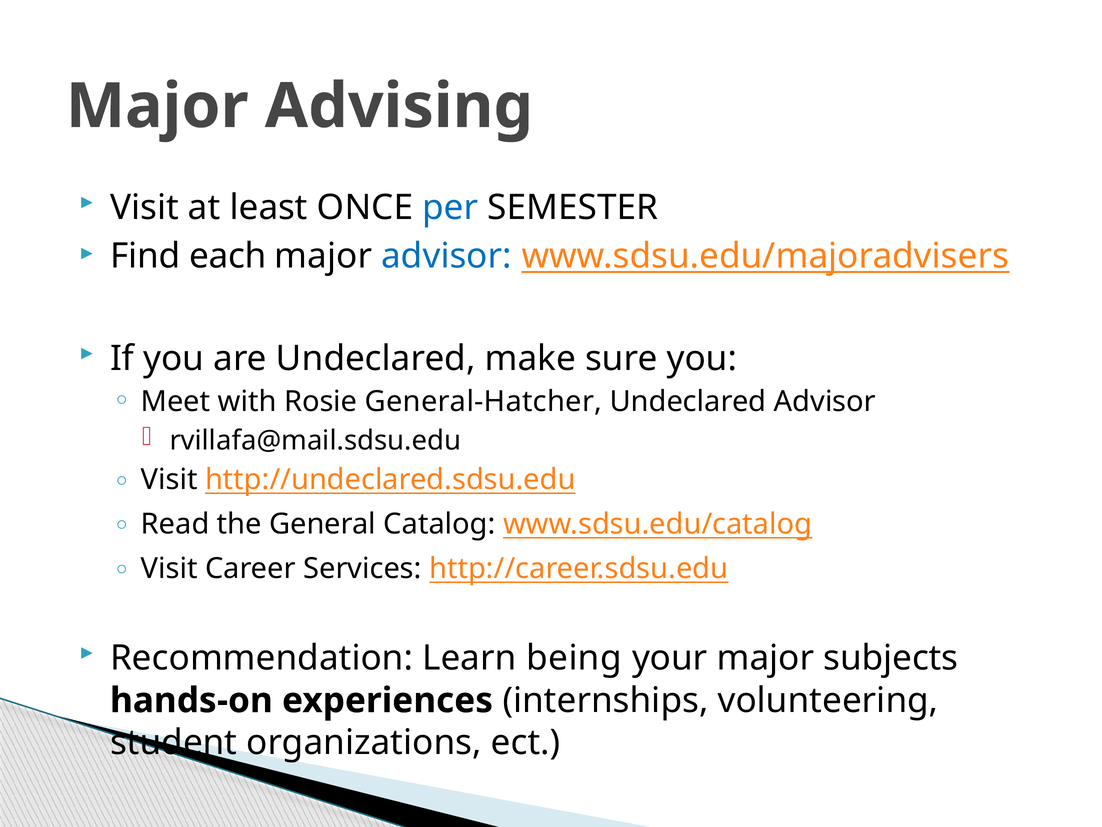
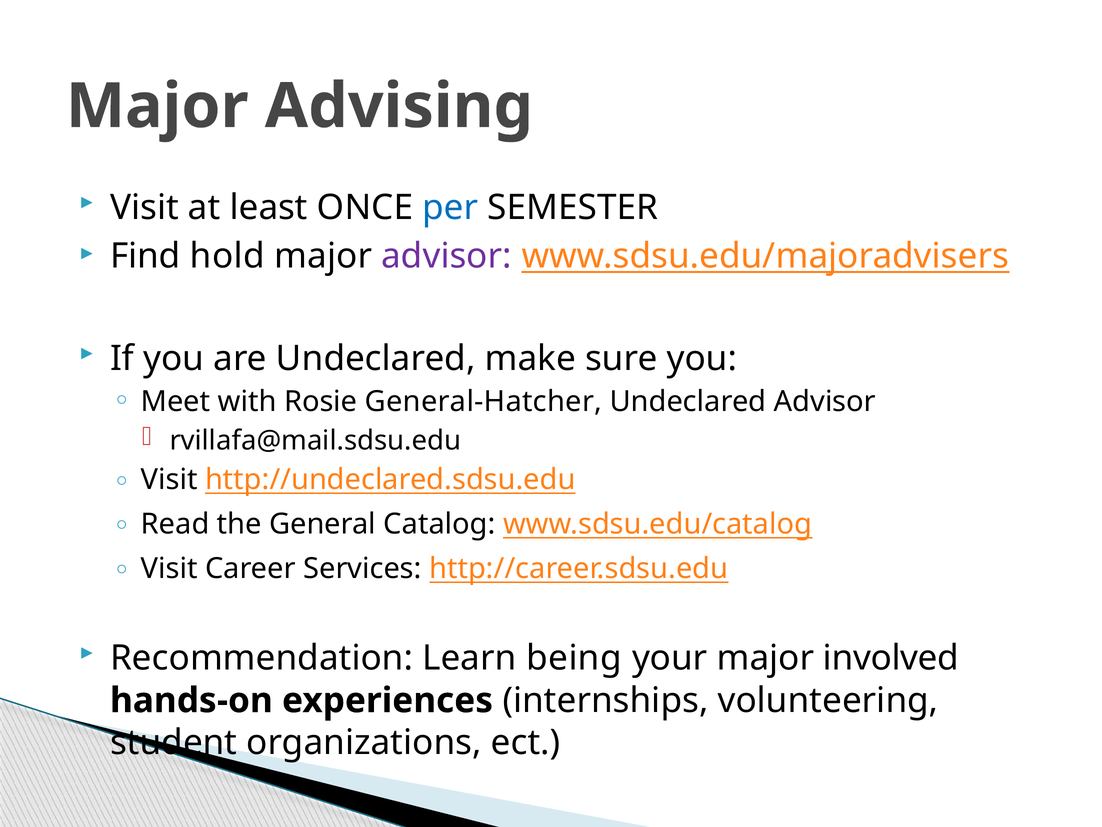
each: each -> hold
advisor at (446, 256) colour: blue -> purple
subjects: subjects -> involved
